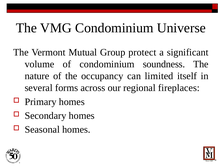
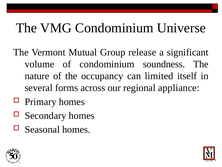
protect: protect -> release
fireplaces: fireplaces -> appliance
